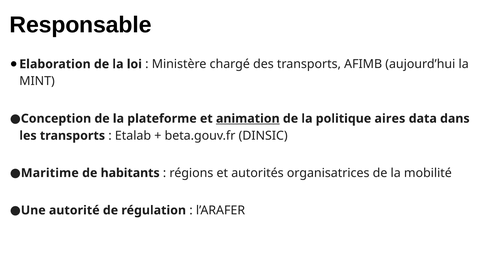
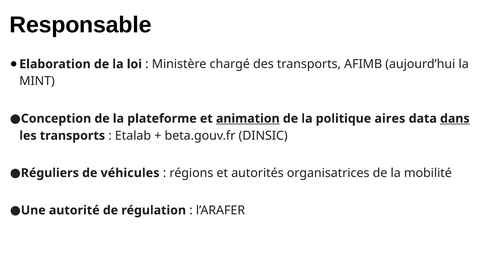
dans underline: none -> present
Maritime: Maritime -> Réguliers
habitants: habitants -> véhicules
